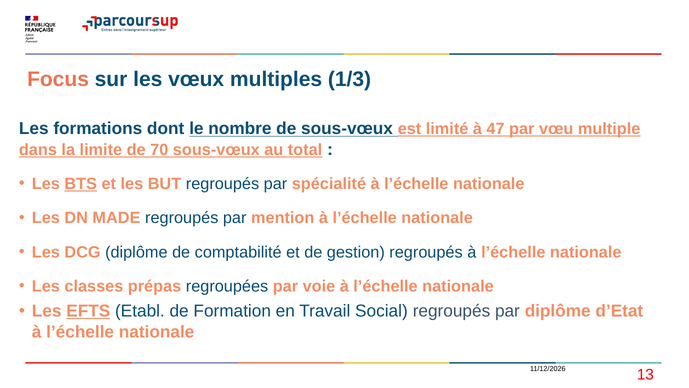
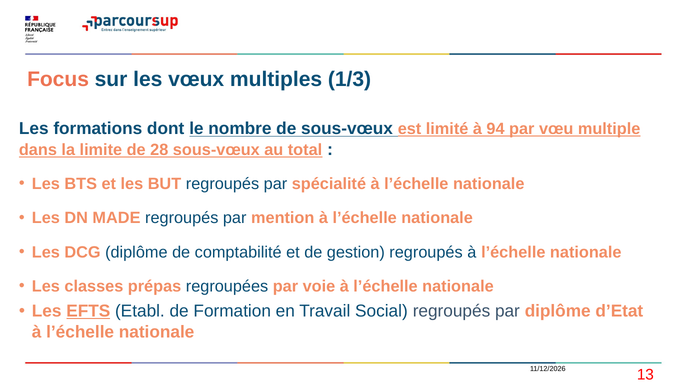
47: 47 -> 94
70: 70 -> 28
BTS underline: present -> none
